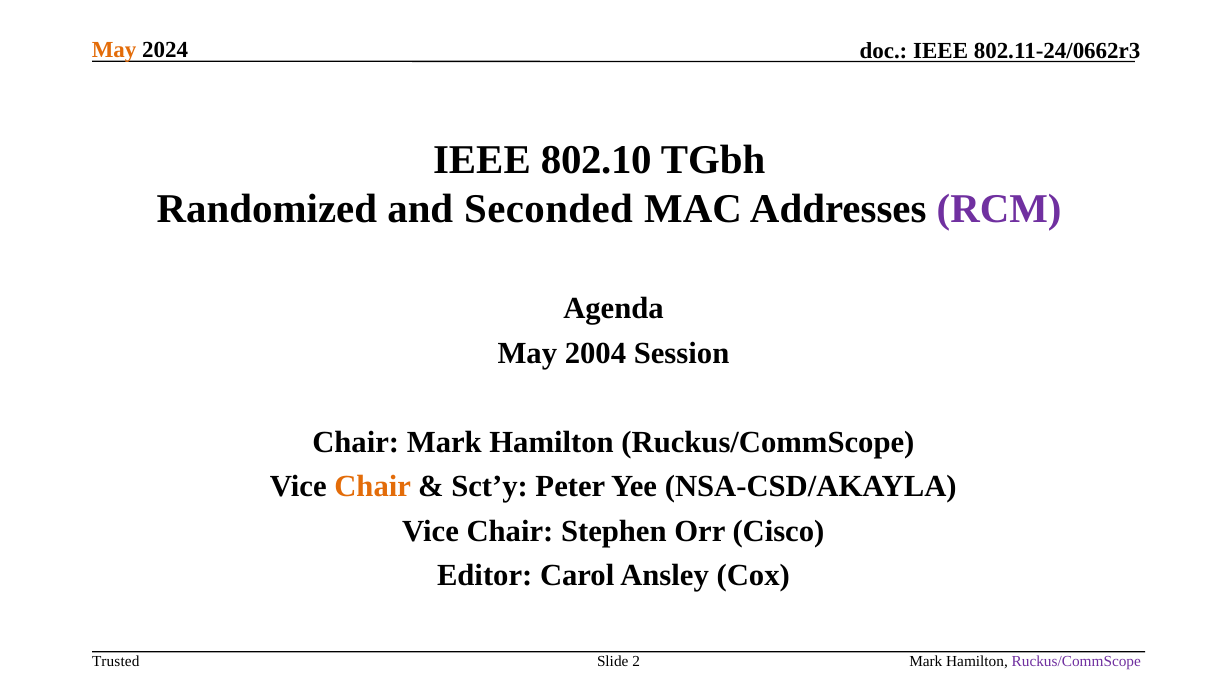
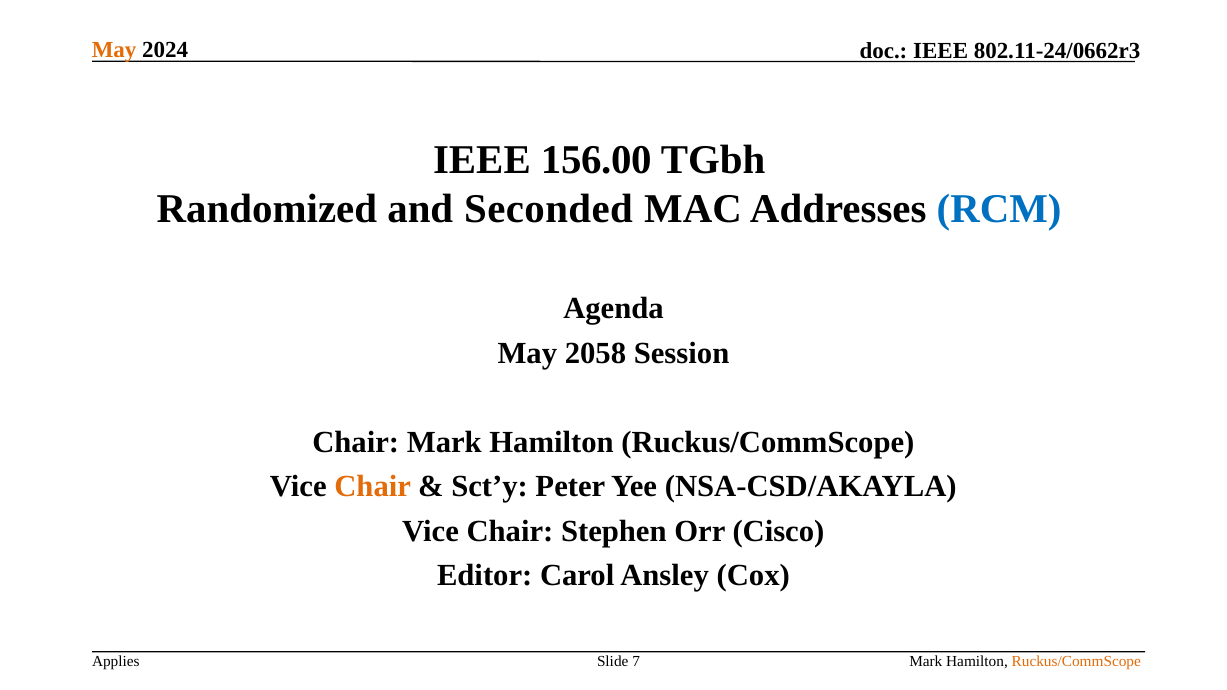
802.10: 802.10 -> 156.00
RCM colour: purple -> blue
2004: 2004 -> 2058
Trusted: Trusted -> Applies
Ruckus/CommScope at (1076, 662) colour: purple -> orange
2: 2 -> 7
